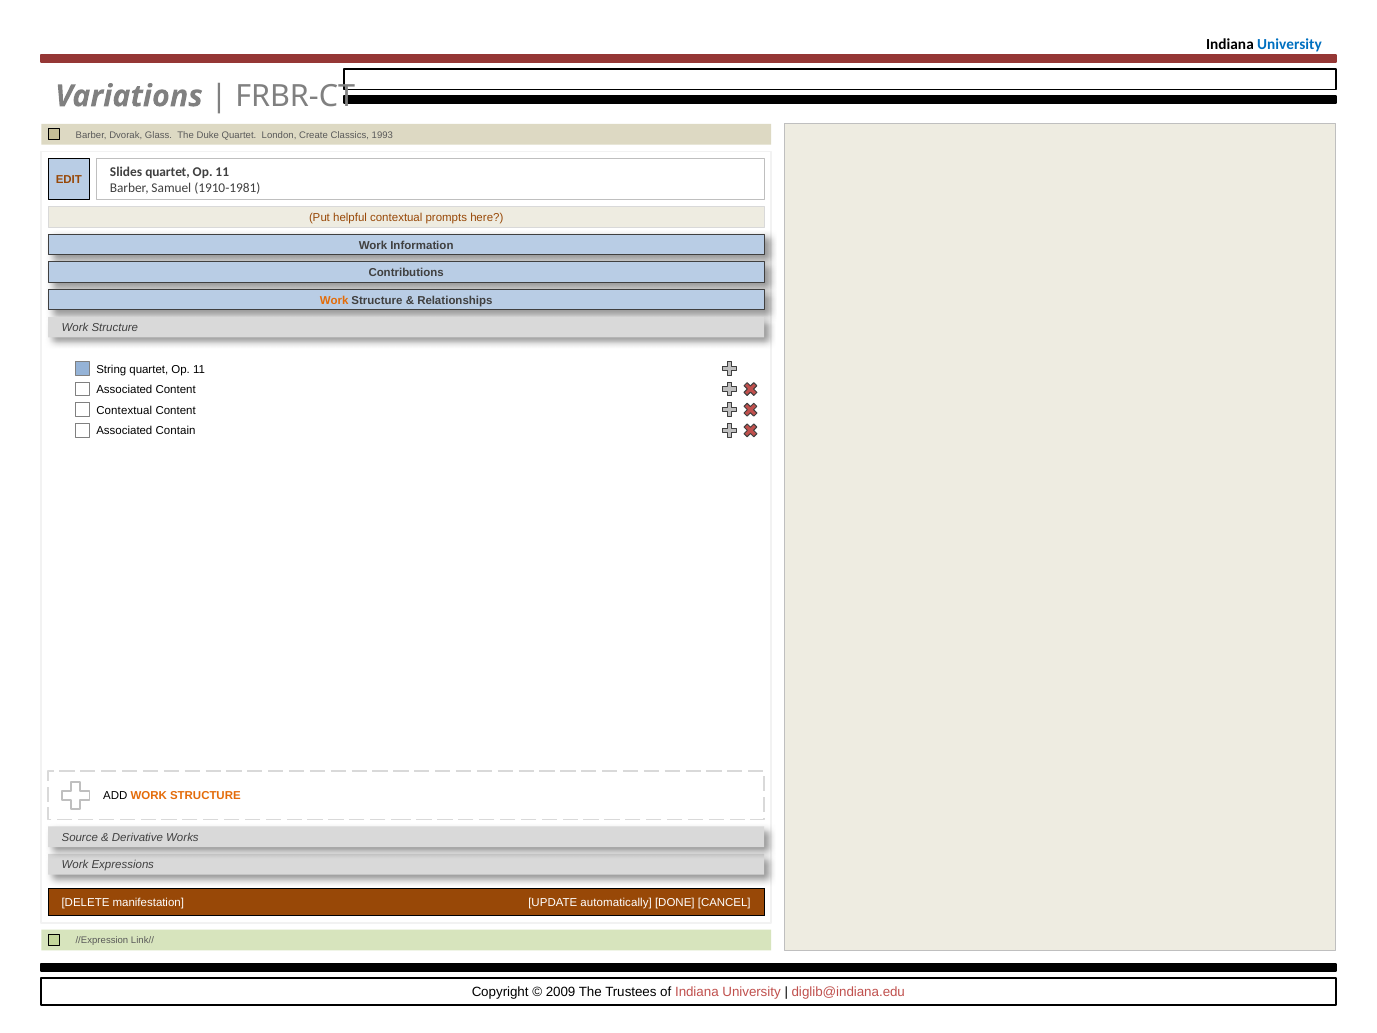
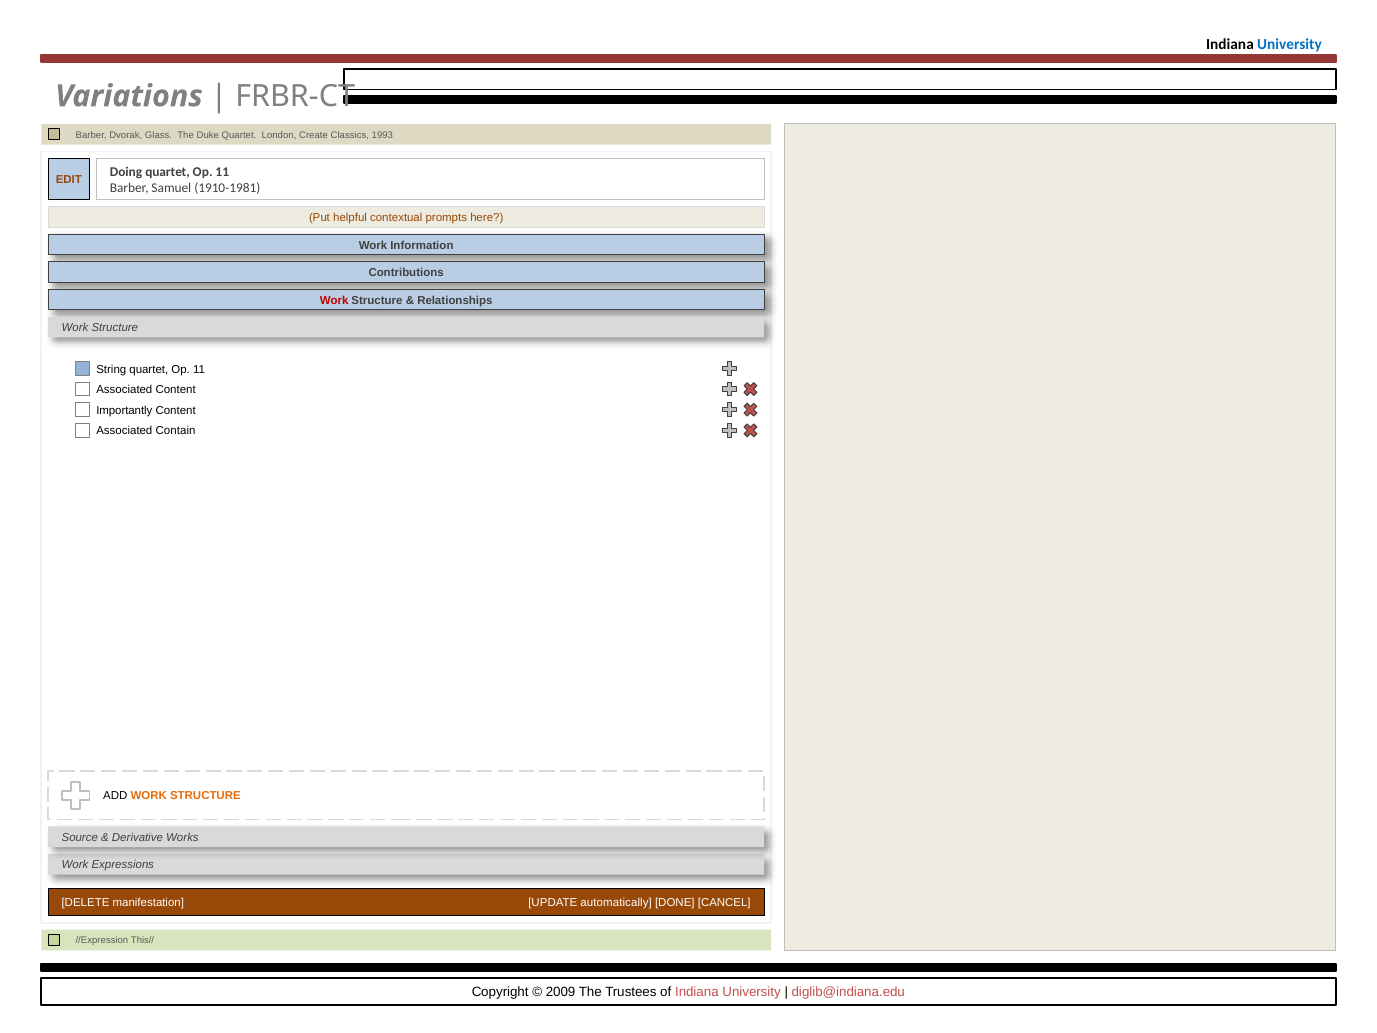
Slides: Slides -> Doing
Work at (334, 300) colour: orange -> red
Contextual at (124, 410): Contextual -> Importantly
Link//: Link// -> This//
